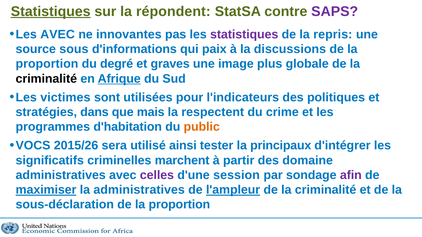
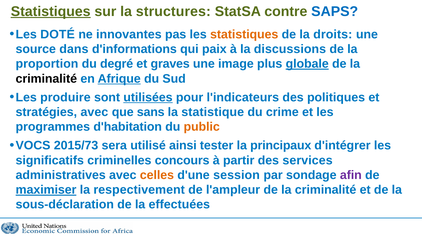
répondent: répondent -> structures
SAPS colour: purple -> blue
Les AVEC: AVEC -> DOTÉ
statistiques at (244, 34) colour: purple -> orange
repris: repris -> droits
sous: sous -> dans
globale underline: none -> present
victimes: victimes -> produire
utilisées underline: none -> present
stratégies dans: dans -> avec
mais: mais -> sans
respectent: respectent -> statistique
2015/26: 2015/26 -> 2015/73
marchent: marchent -> concours
domaine: domaine -> services
celles colour: purple -> orange
la administratives: administratives -> respectivement
l'ampleur underline: present -> none
sous-déclaration de la proportion: proportion -> effectuées
